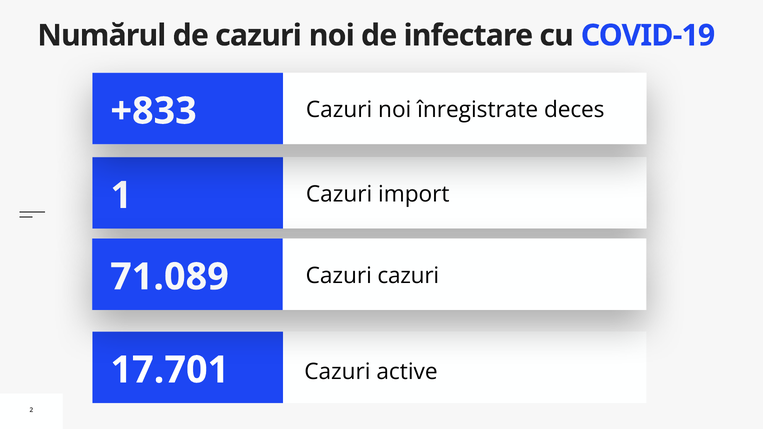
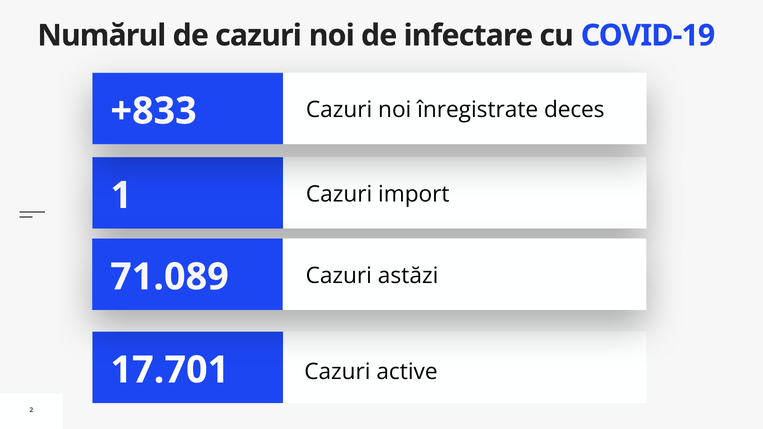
Cazuri cazuri: cazuri -> astăzi
